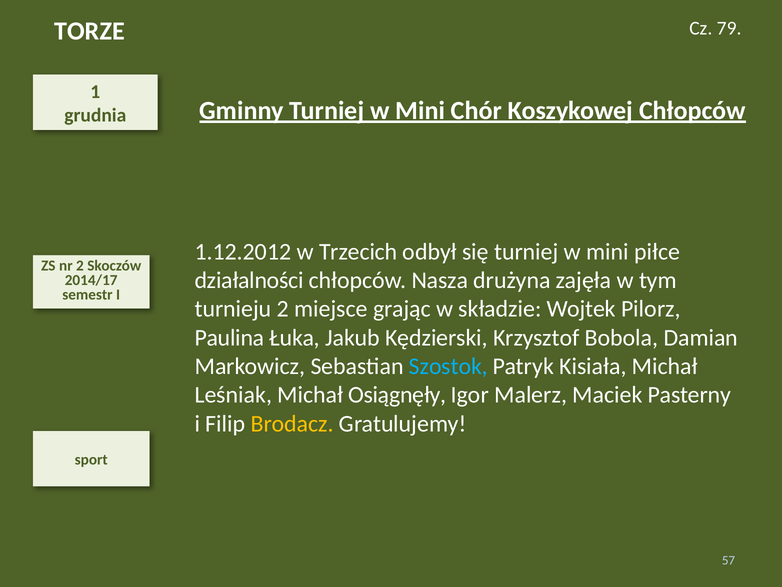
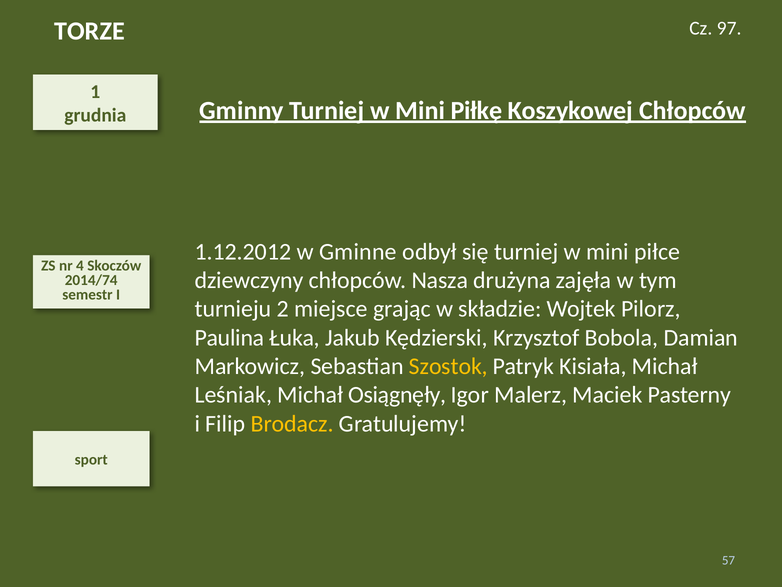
79: 79 -> 97
Chór: Chór -> Piłkę
Trzecich: Trzecich -> Gminne
nr 2: 2 -> 4
działalności: działalności -> dziewczyny
2014/17: 2014/17 -> 2014/74
Szostok colour: light blue -> yellow
